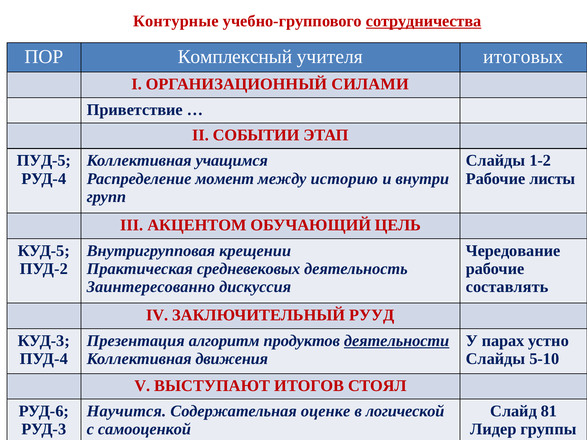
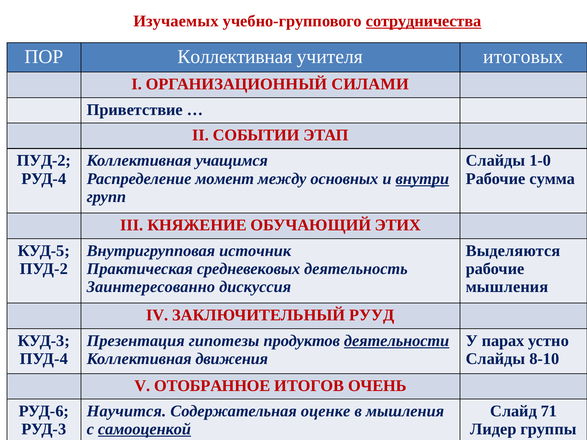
Контурные: Контурные -> Изучаемых
ПОР Комплексный: Комплексный -> Коллективная
ПУД-5 at (44, 161): ПУД-5 -> ПУД-2
1-2: 1-2 -> 1-0
историю: историю -> основных
внутри underline: none -> present
листы: листы -> сумма
АКЦЕНТОМ: АКЦЕНТОМ -> КНЯЖЕНИЕ
ЦЕЛЬ: ЦЕЛЬ -> ЭТИХ
крещении: крещении -> источник
Чередование: Чередование -> Выделяются
составлять at (507, 287): составлять -> мышления
алгоритм: алгоритм -> гипотезы
5-10: 5-10 -> 8-10
ВЫСТУПАЮТ: ВЫСТУПАЮТ -> ОТОБРАННОЕ
СТОЯЛ: СТОЯЛ -> ОЧЕНЬ
в логической: логической -> мышления
81: 81 -> 71
самооценкой underline: none -> present
